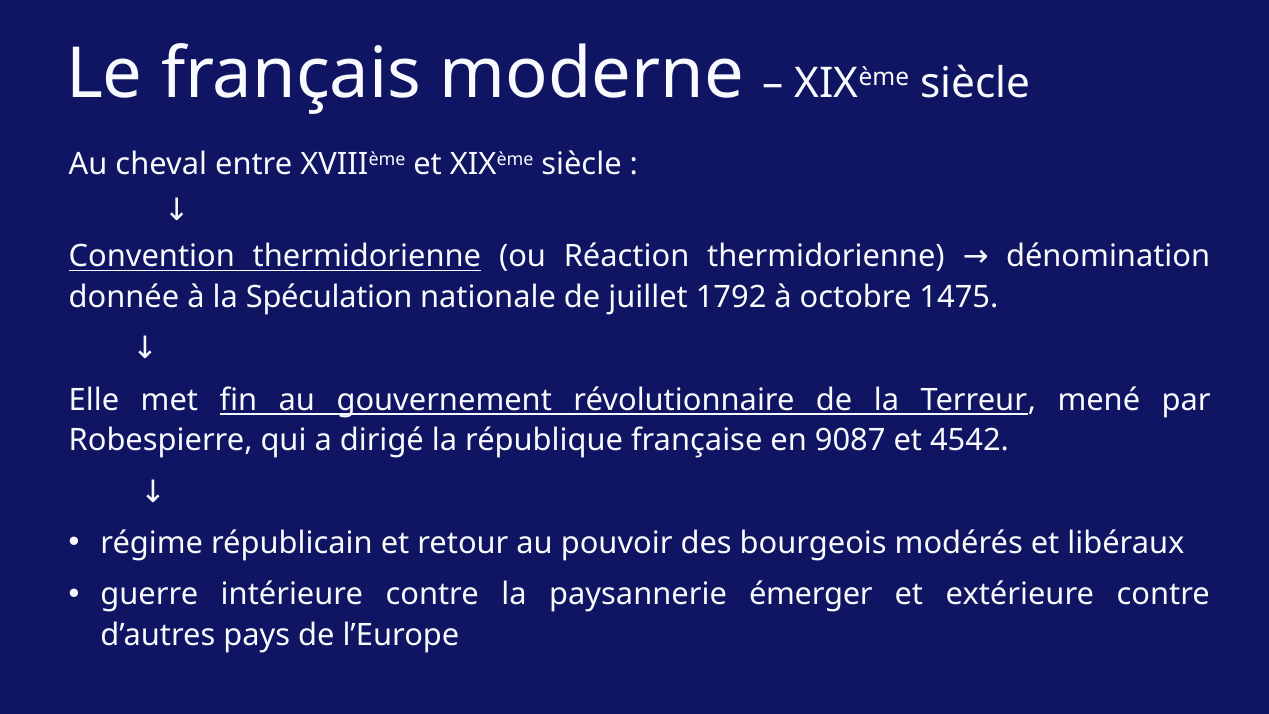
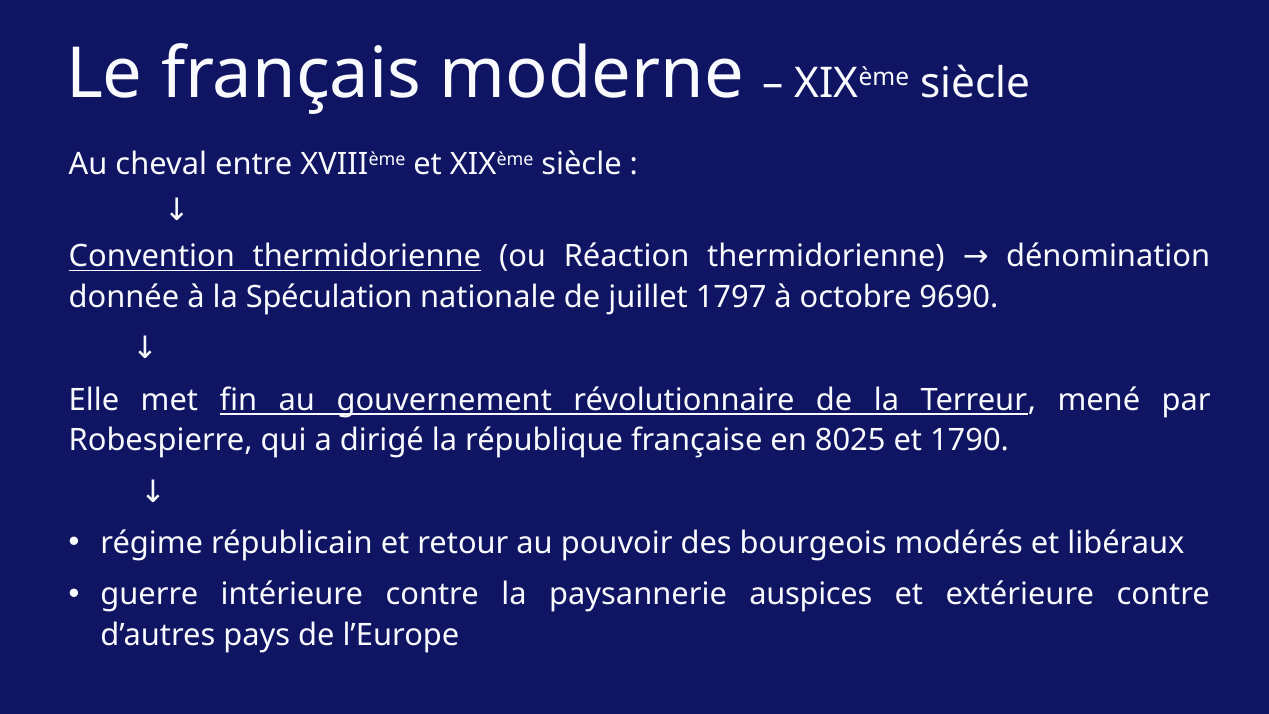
1792: 1792 -> 1797
1475: 1475 -> 9690
9087: 9087 -> 8025
4542: 4542 -> 1790
émerger: émerger -> auspices
